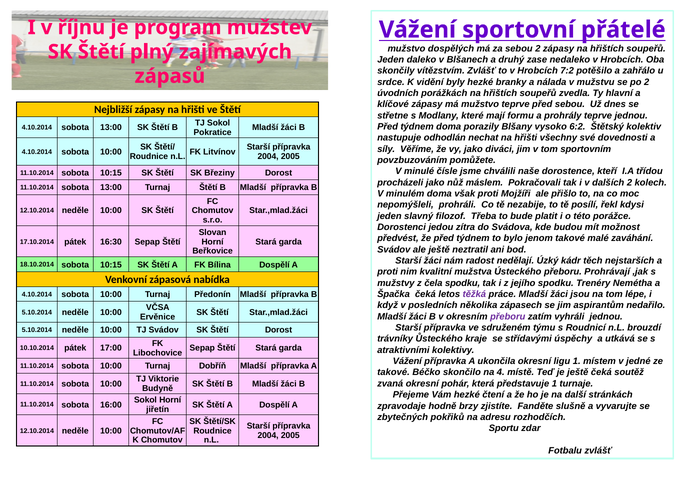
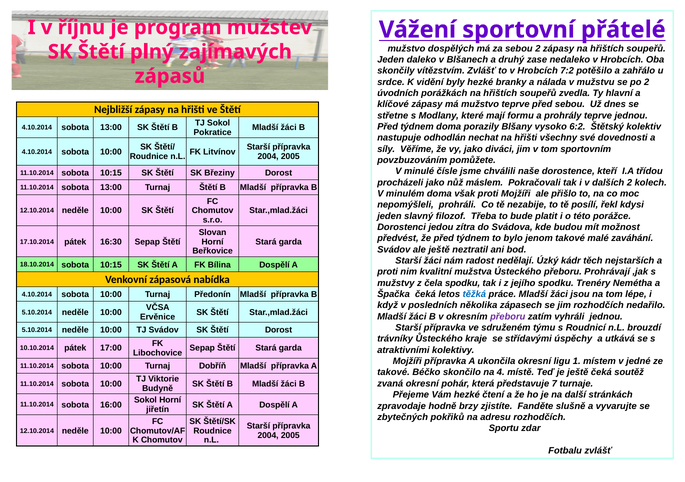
těžká colour: purple -> blue
jim aspirantům: aspirantům -> rozhodčích
Vážení at (407, 361): Vážení -> Mojžíři
představuje 1: 1 -> 7
